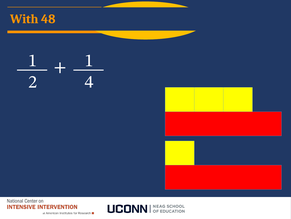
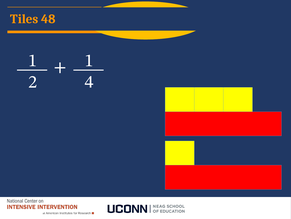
With: With -> Tiles
